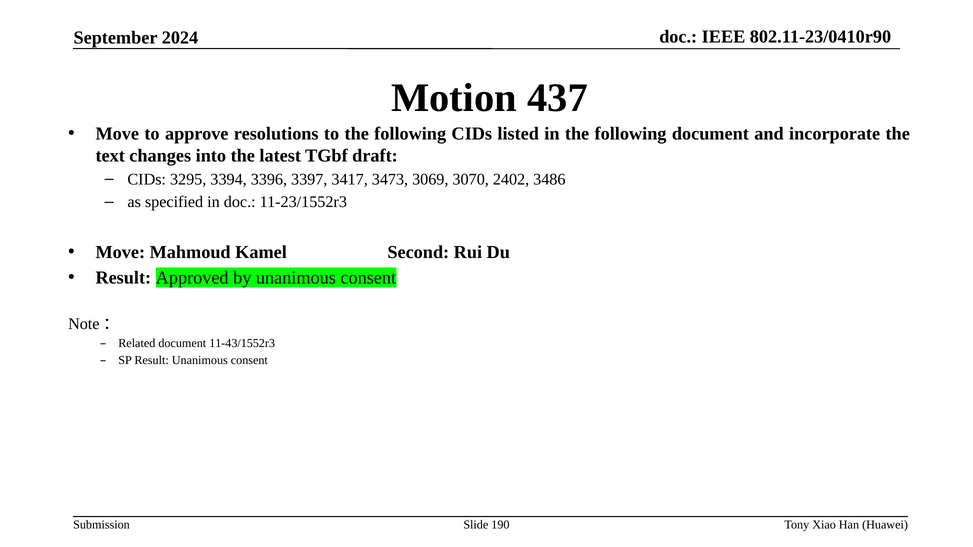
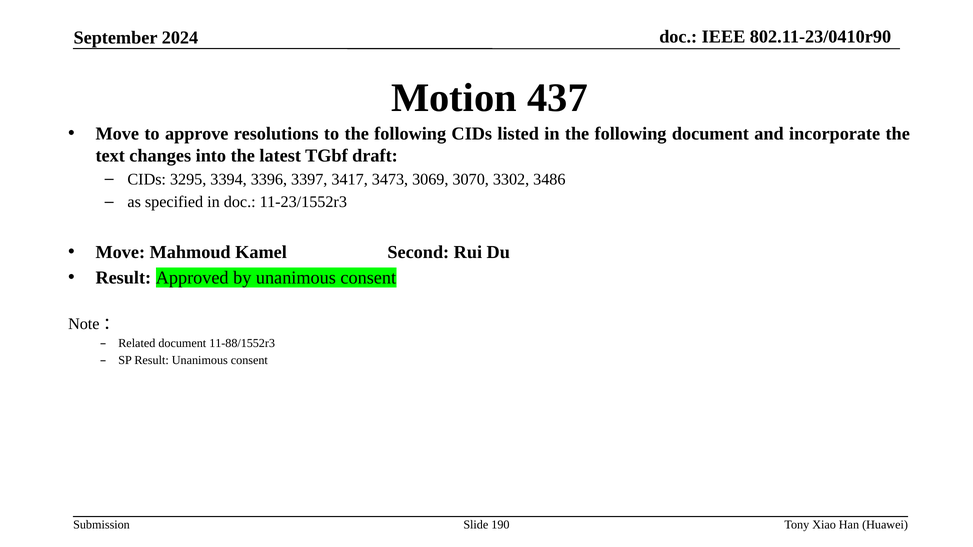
2402: 2402 -> 3302
11-43/1552r3: 11-43/1552r3 -> 11-88/1552r3
